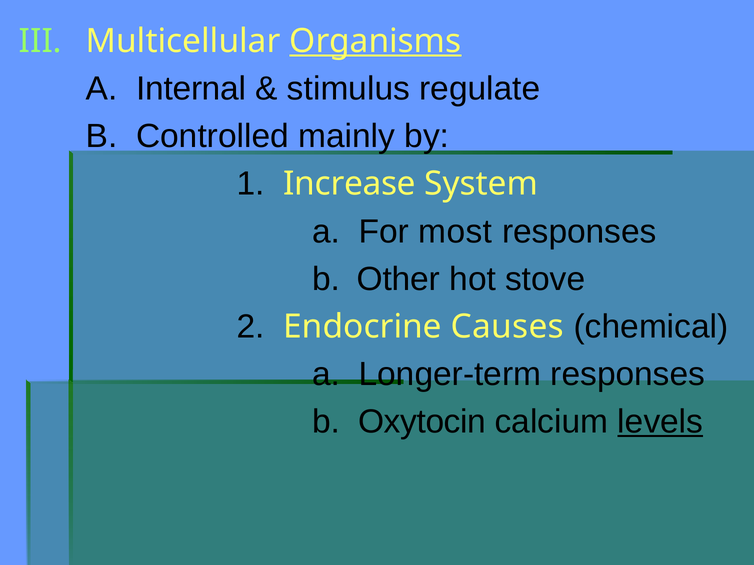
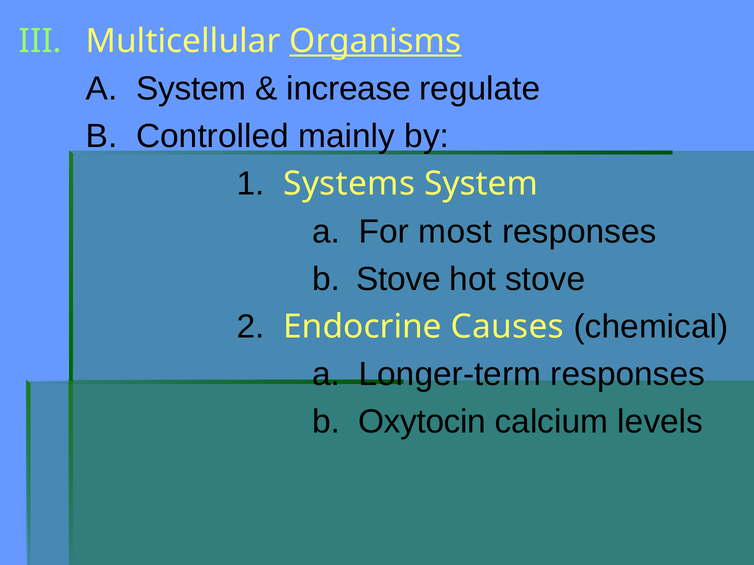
A Internal: Internal -> System
stimulus: stimulus -> increase
Increase: Increase -> Systems
b Other: Other -> Stove
levels underline: present -> none
